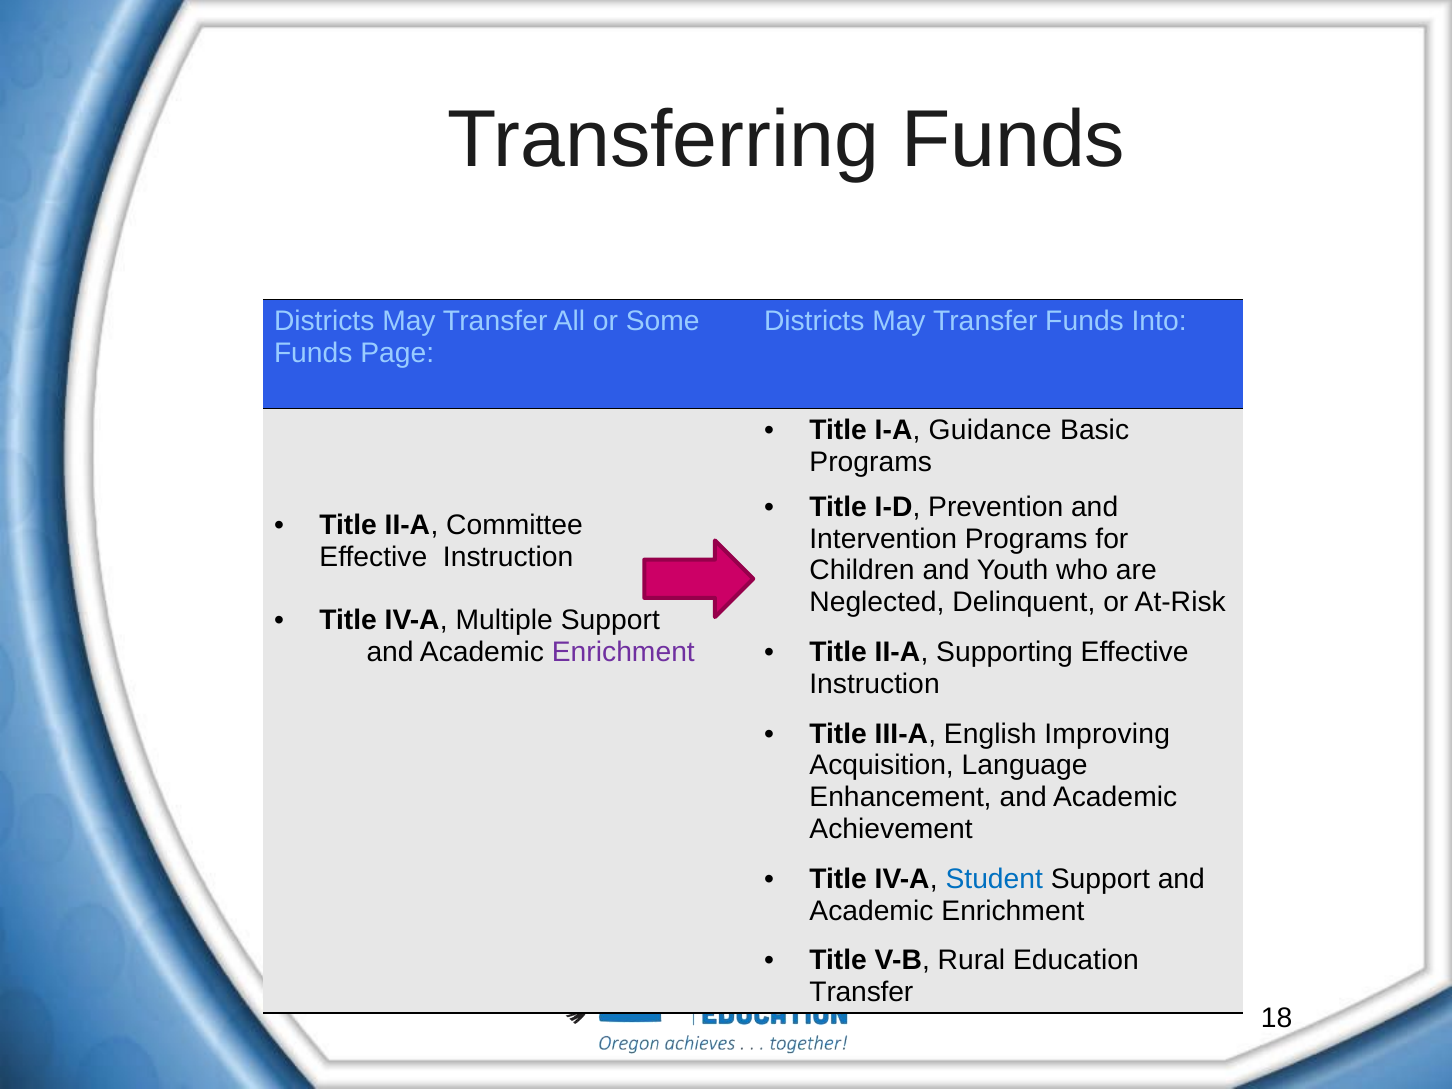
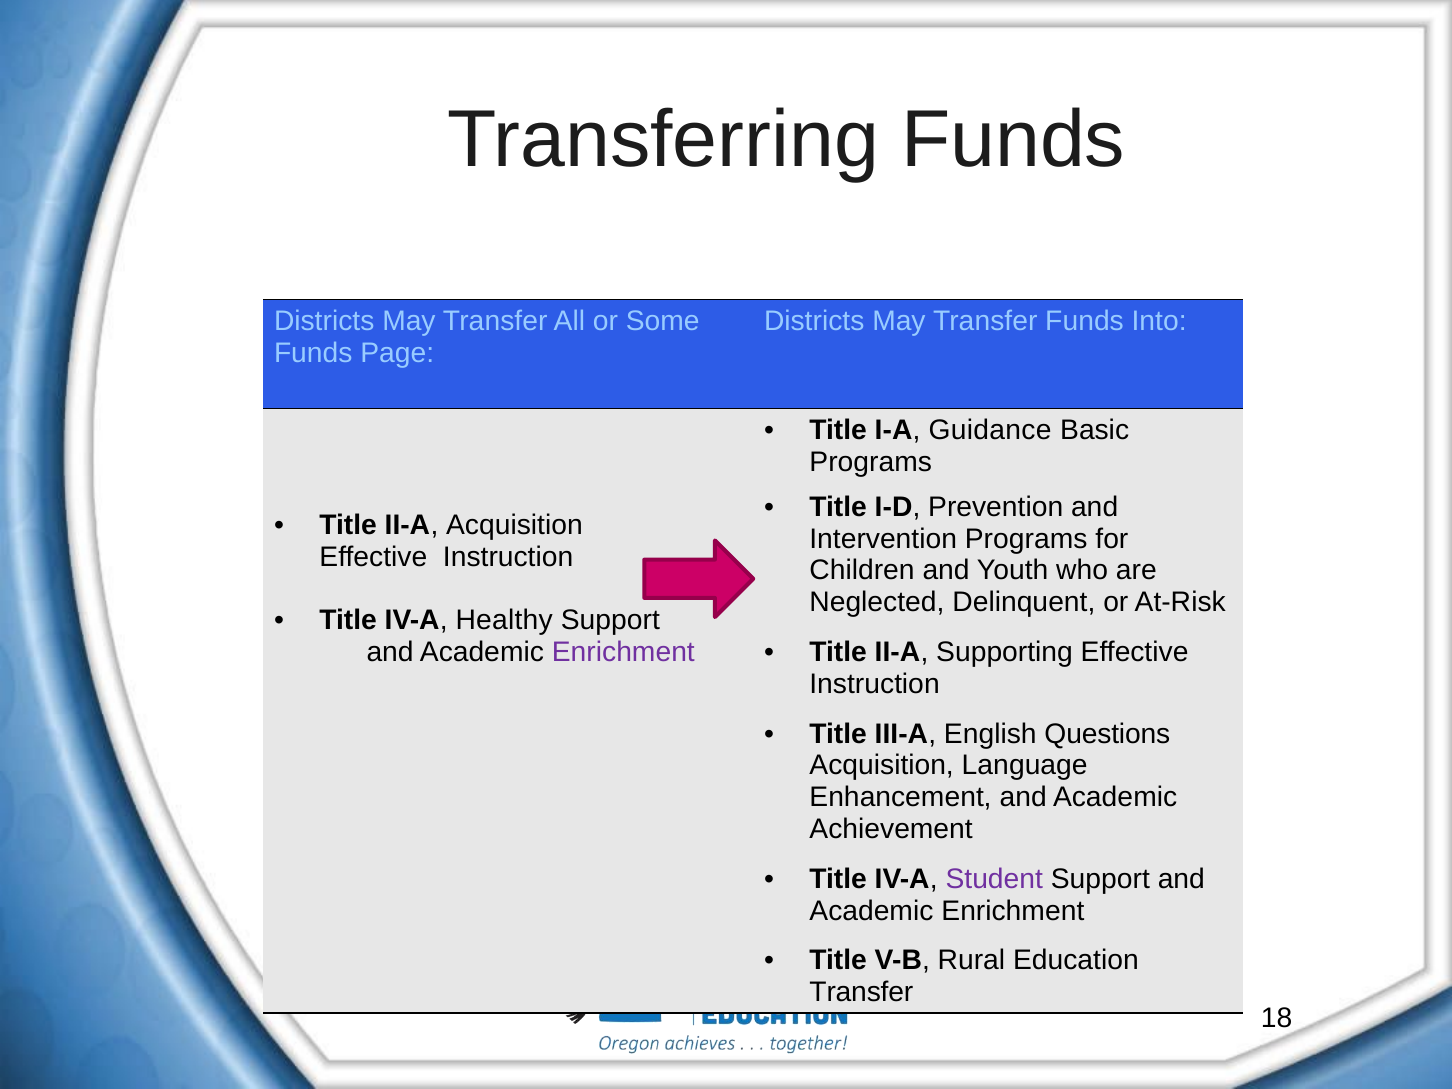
II-A Committee: Committee -> Acquisition
Multiple: Multiple -> Healthy
Improving: Improving -> Questions
Student colour: blue -> purple
